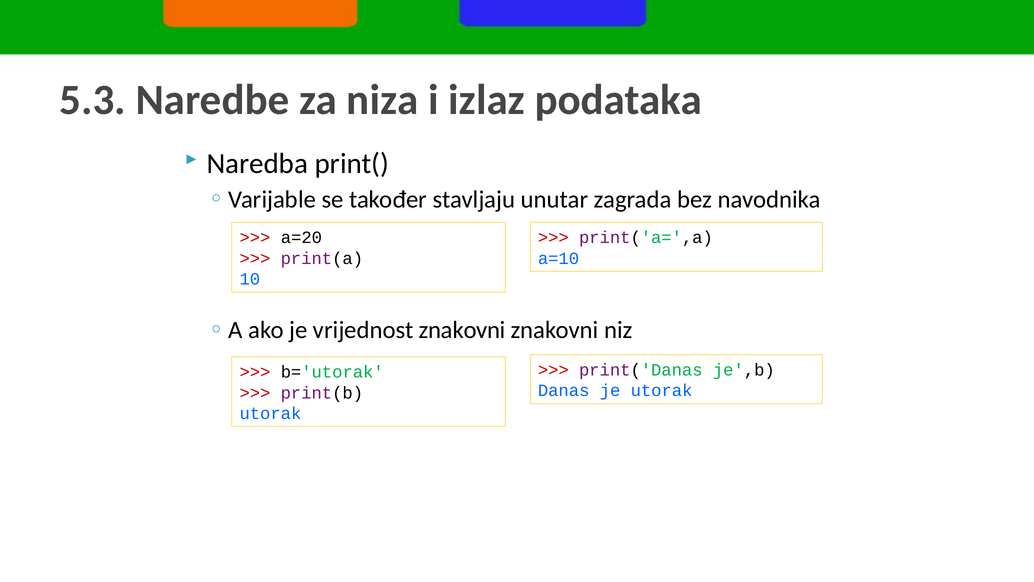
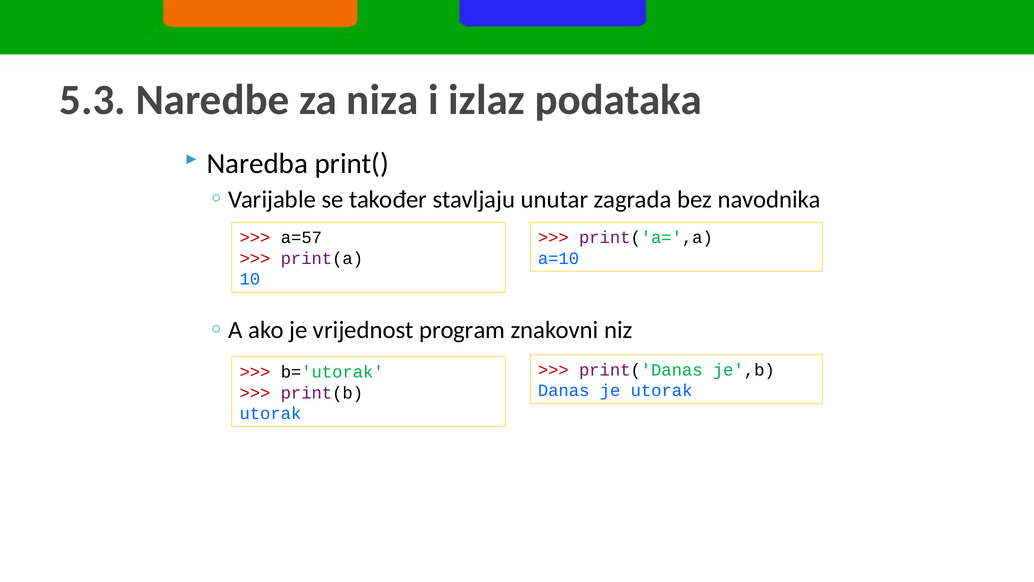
a=20: a=20 -> a=57
vrijednost znakovni: znakovni -> program
